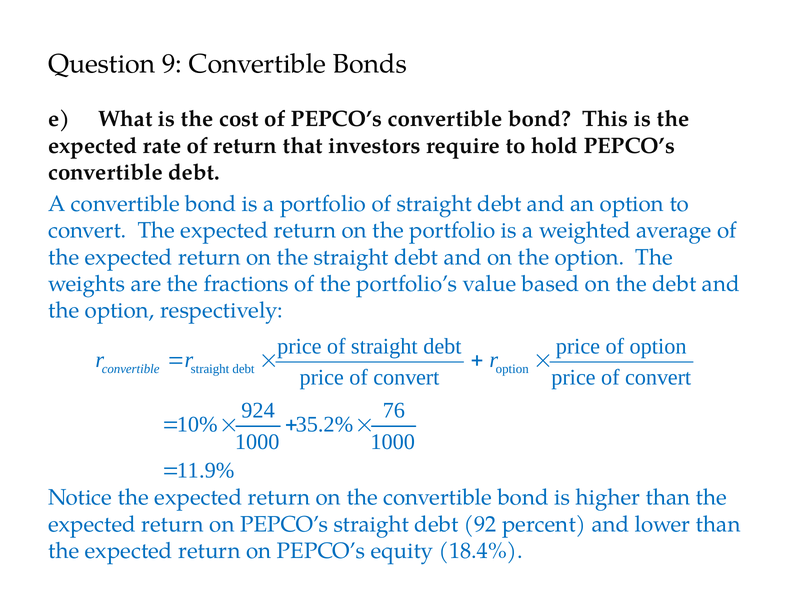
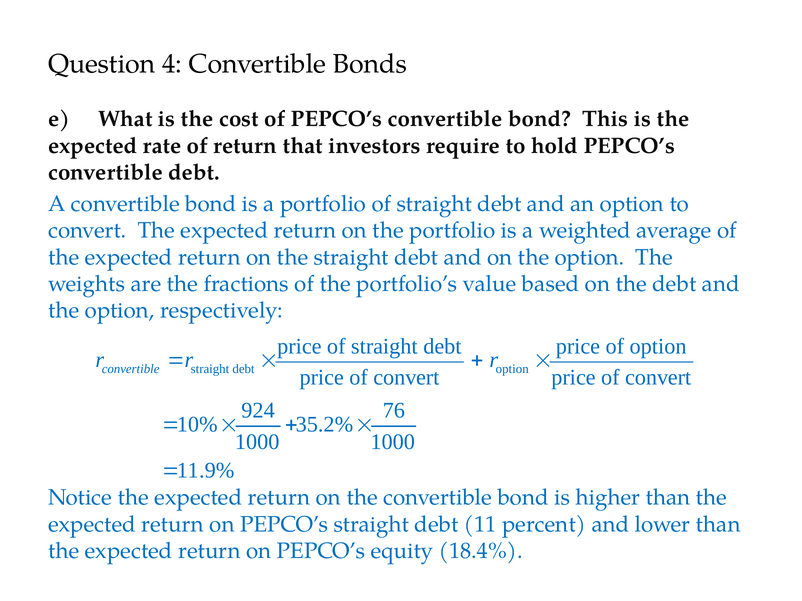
9: 9 -> 4
92: 92 -> 11
